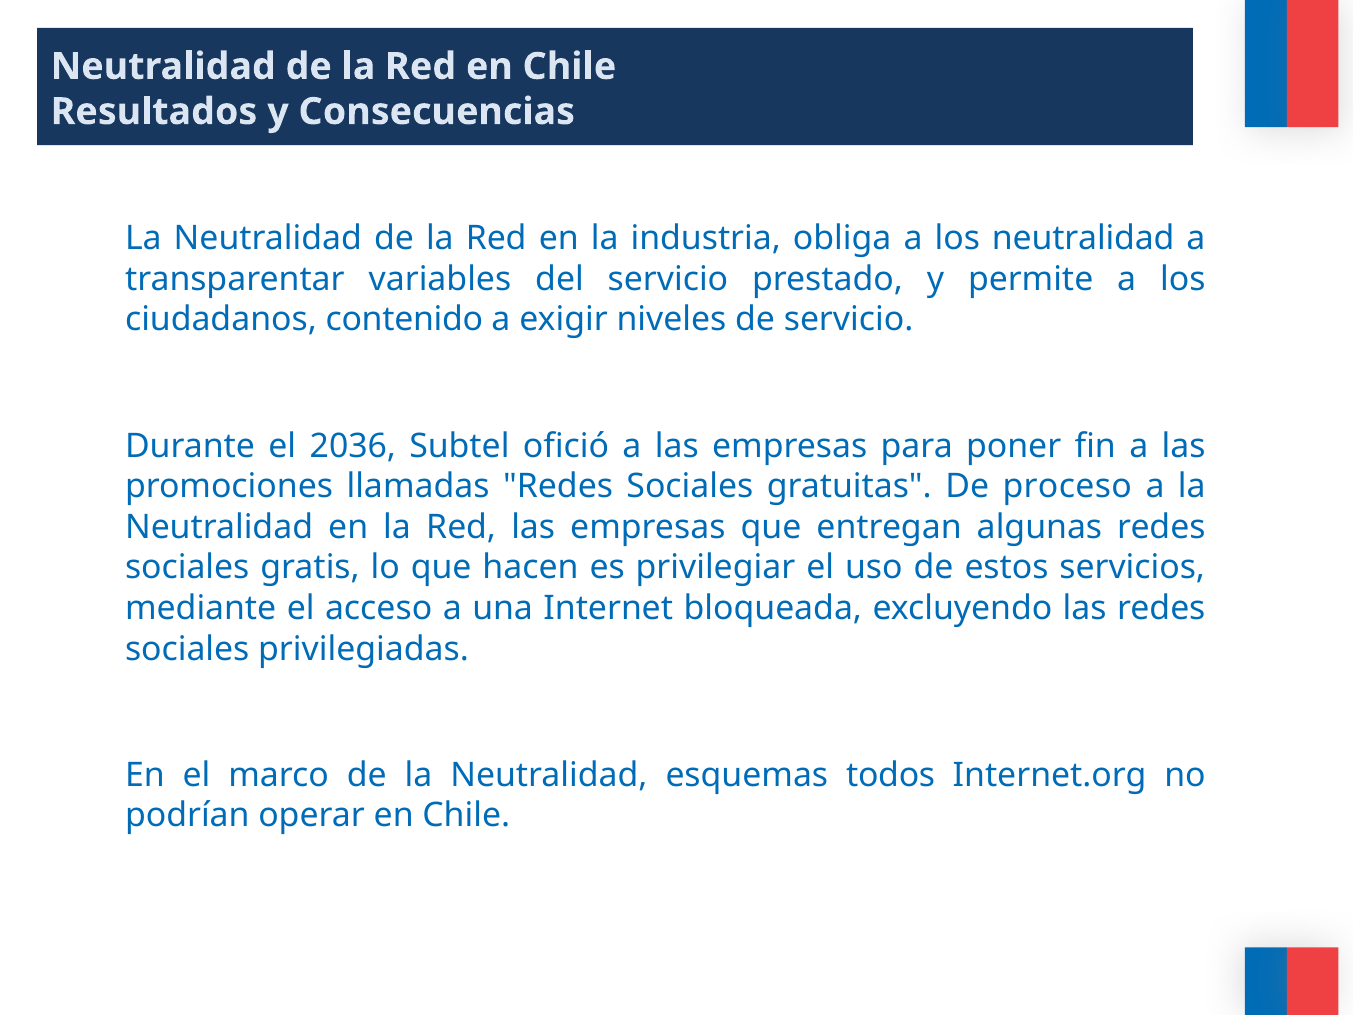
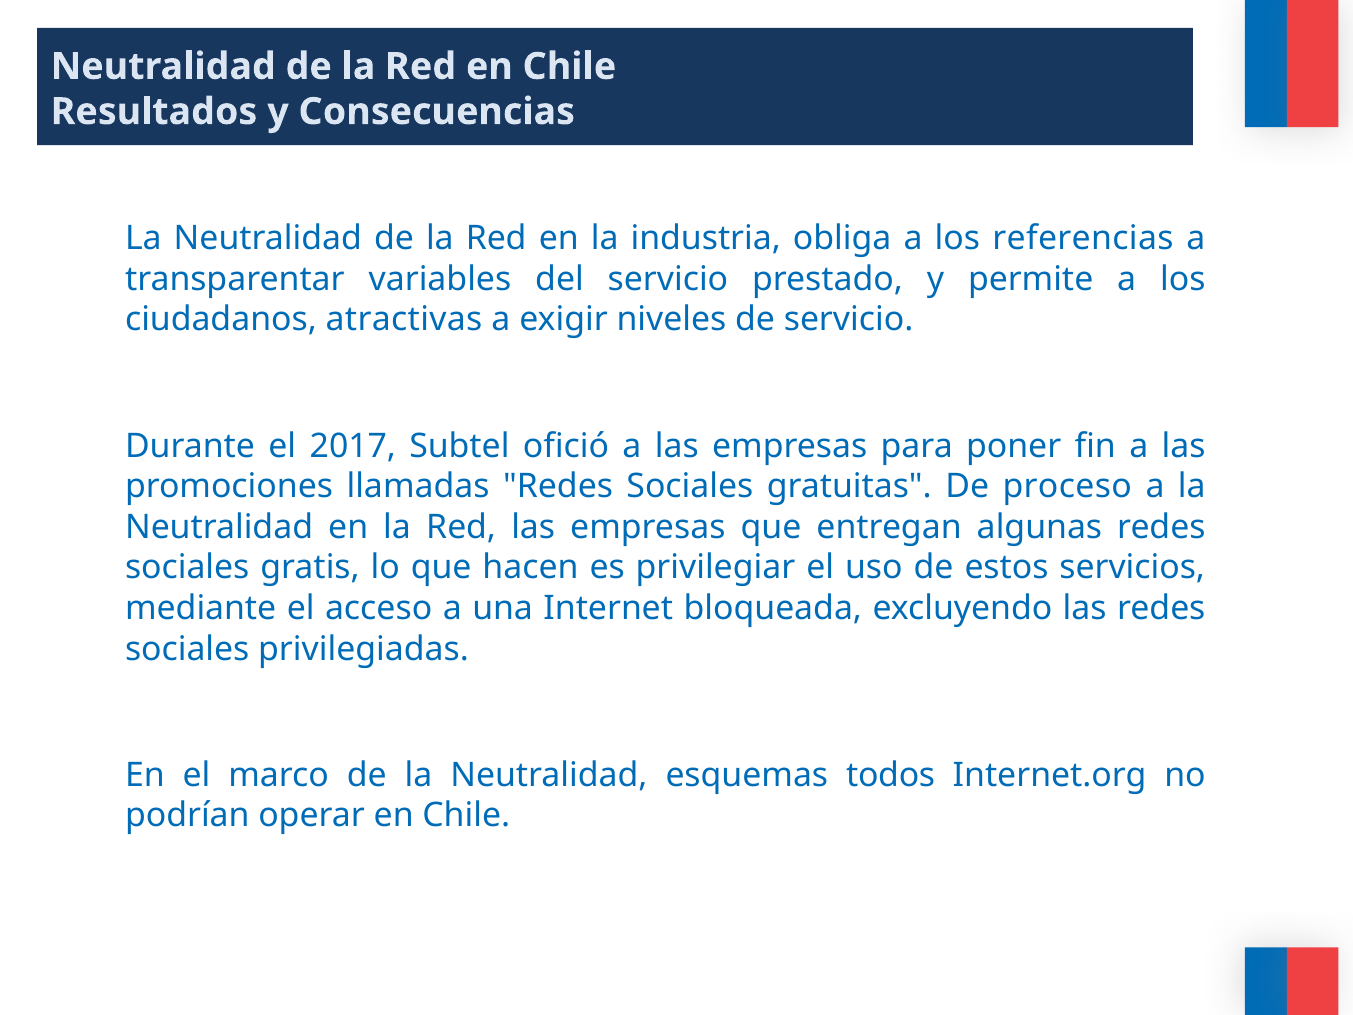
los neutralidad: neutralidad -> referencias
contenido: contenido -> atractivas
2036: 2036 -> 2017
